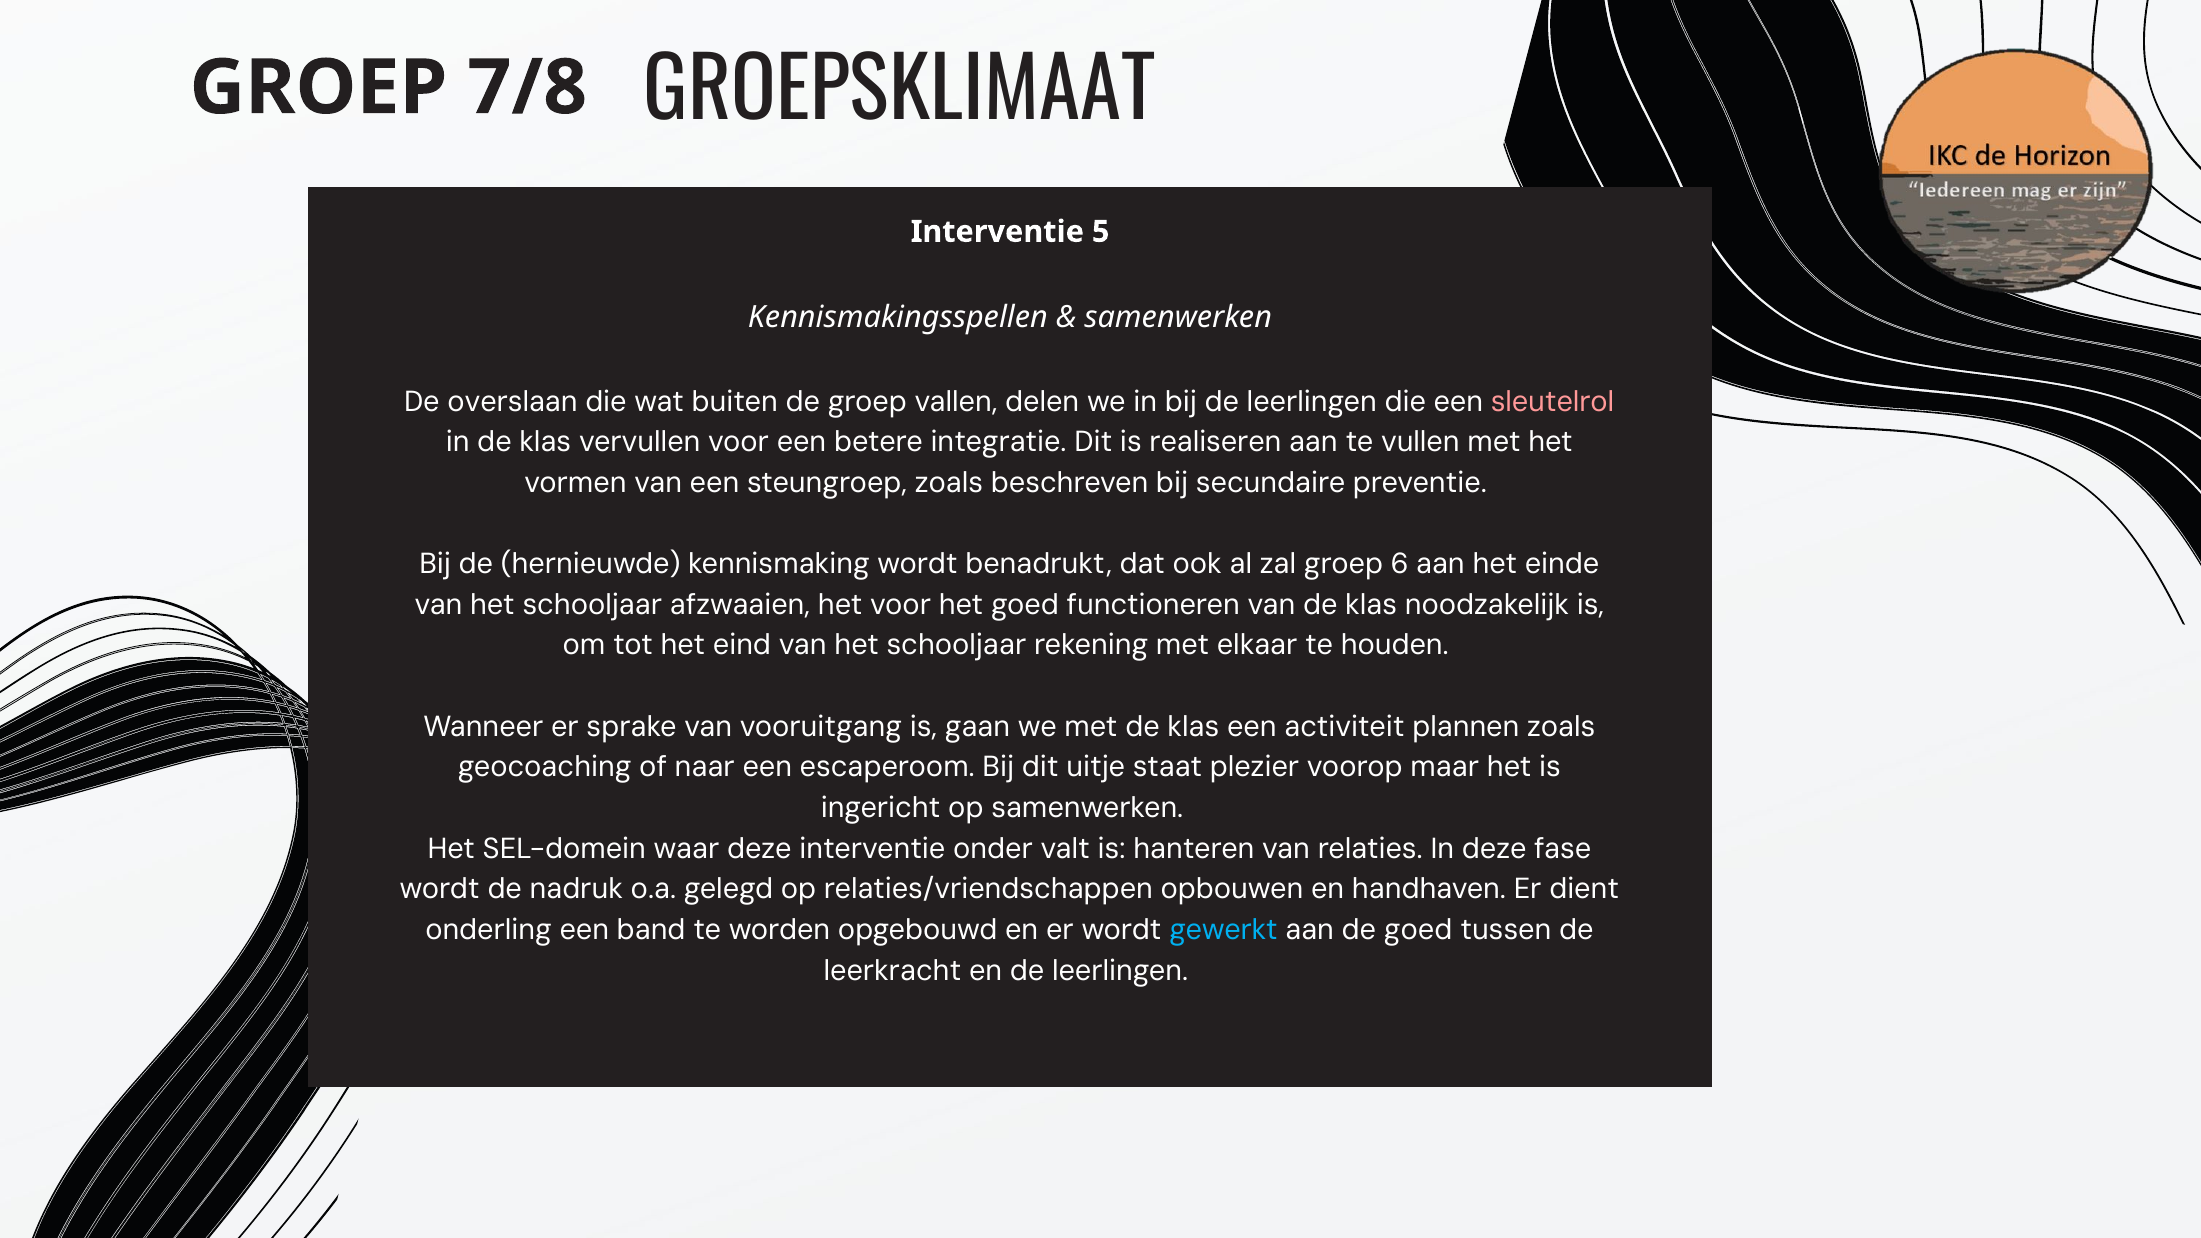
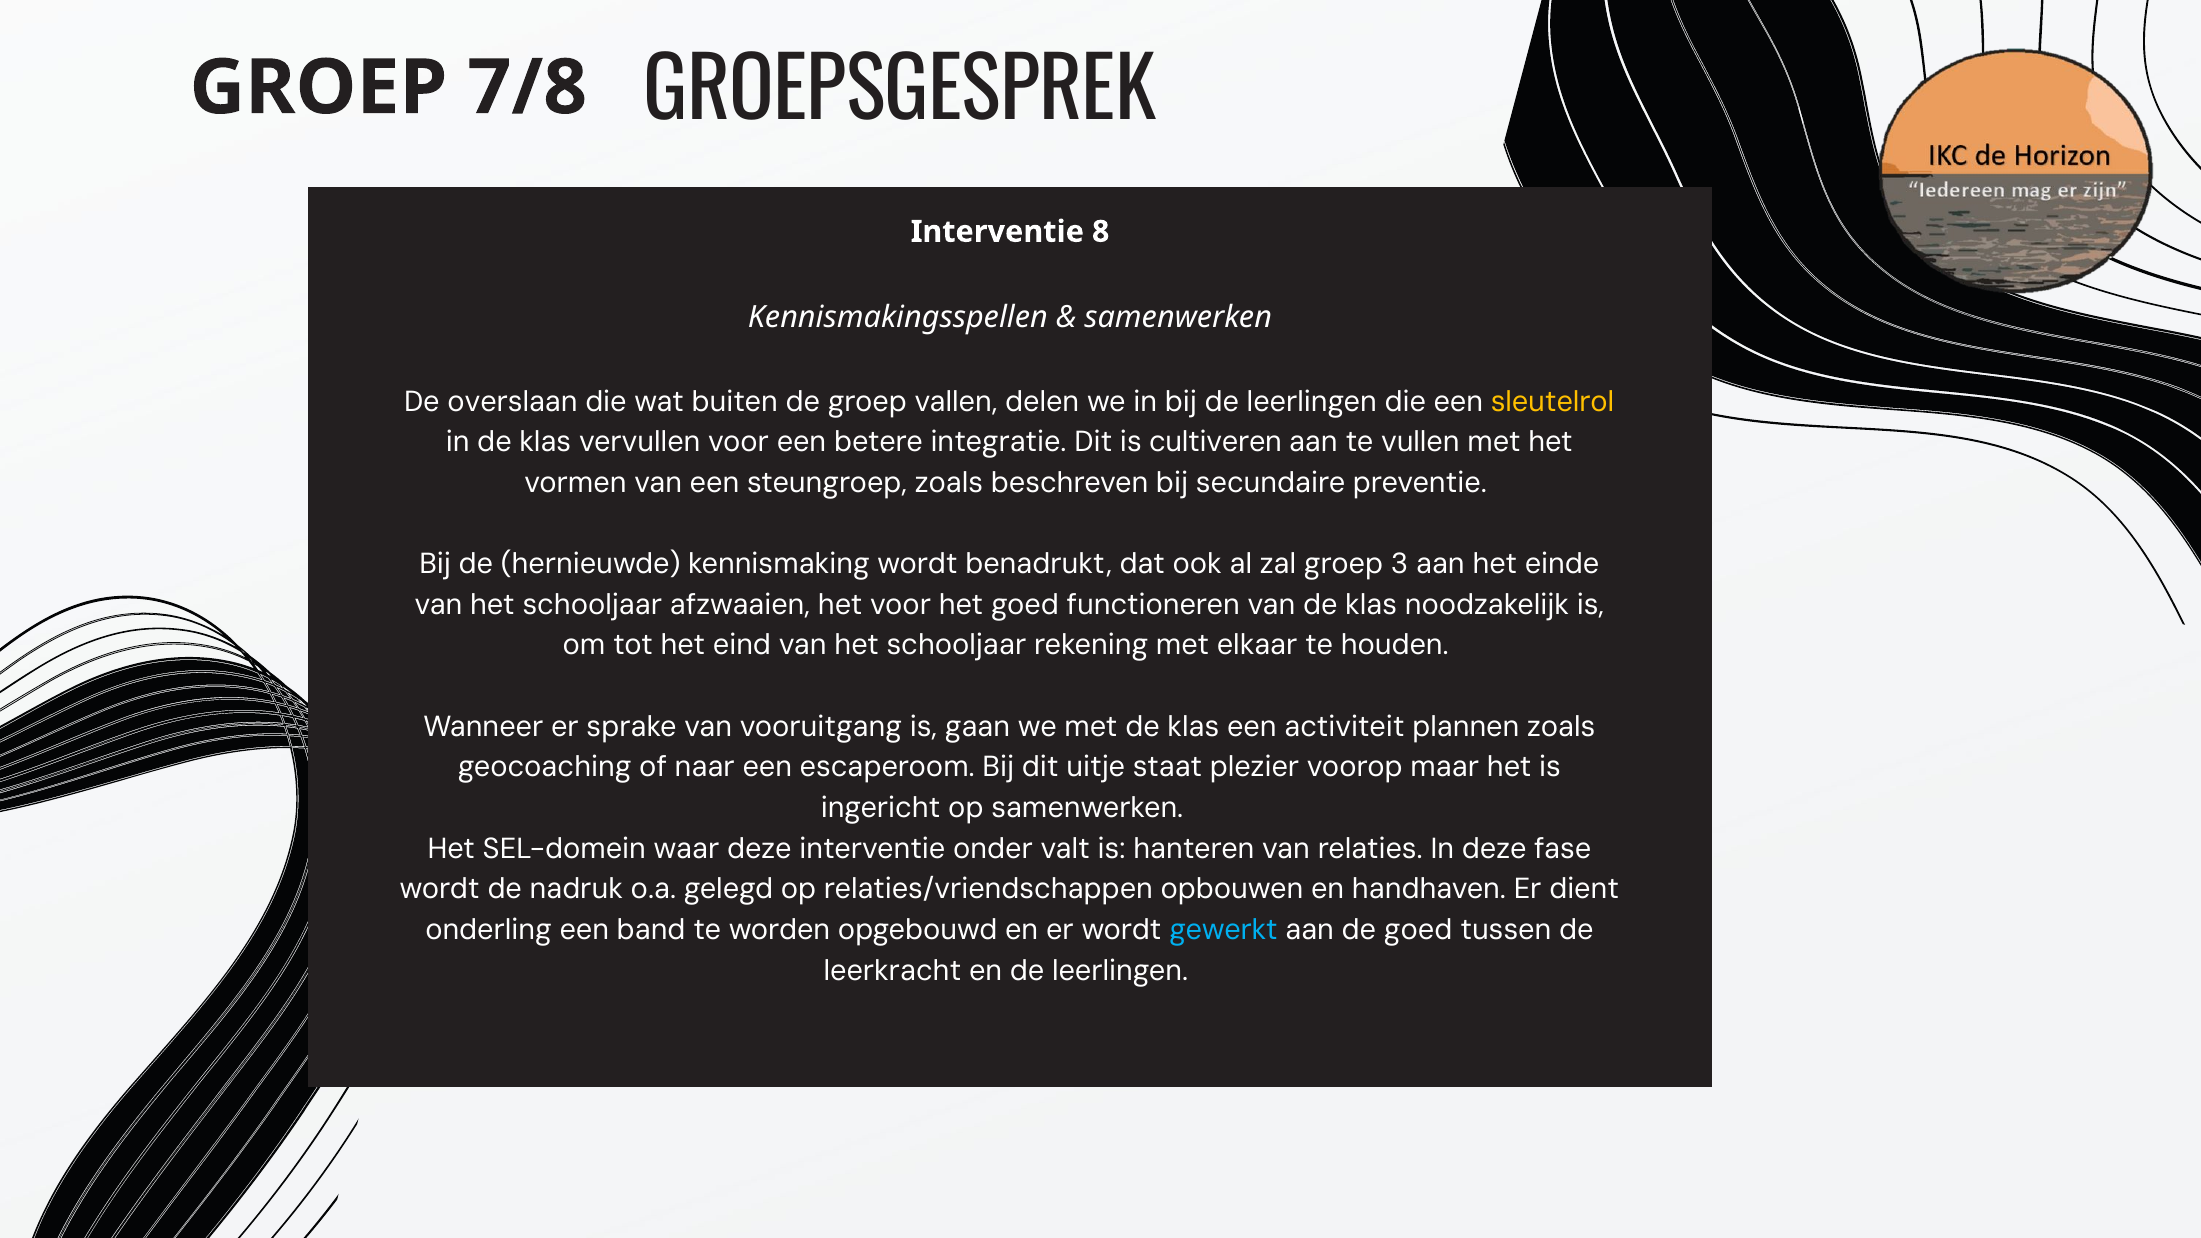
GROEPSKLIMAAT: GROEPSKLIMAAT -> GROEPSGESPREK
5: 5 -> 8
sleutelrol colour: pink -> yellow
realiseren: realiseren -> cultiveren
6: 6 -> 3
